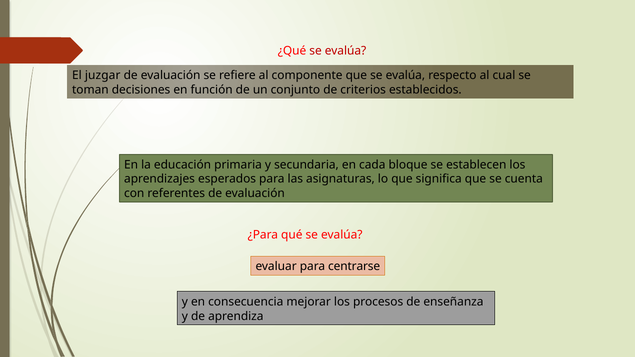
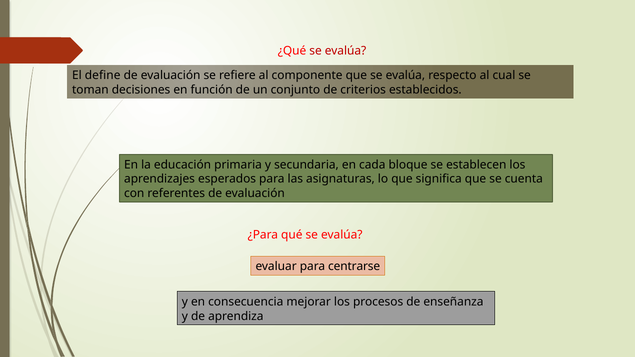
juzgar: juzgar -> define
